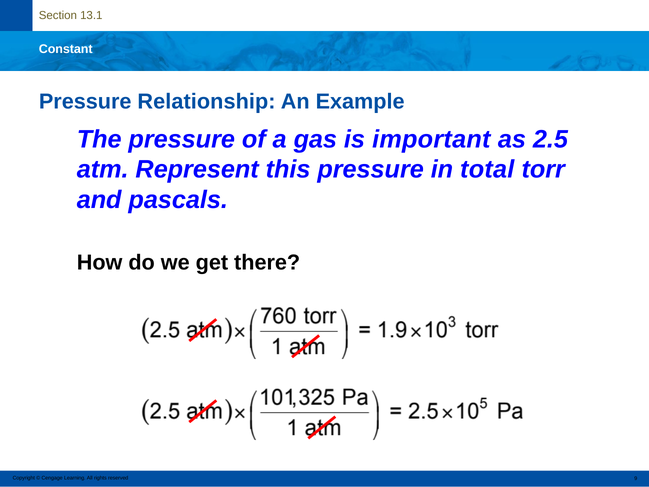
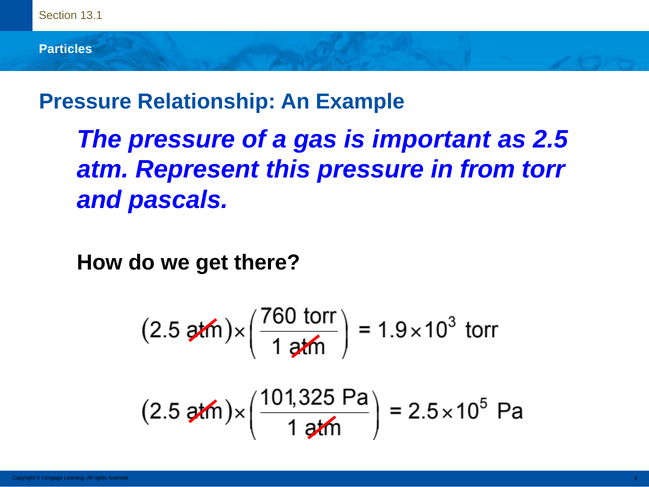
Constant: Constant -> Particles
total: total -> from
